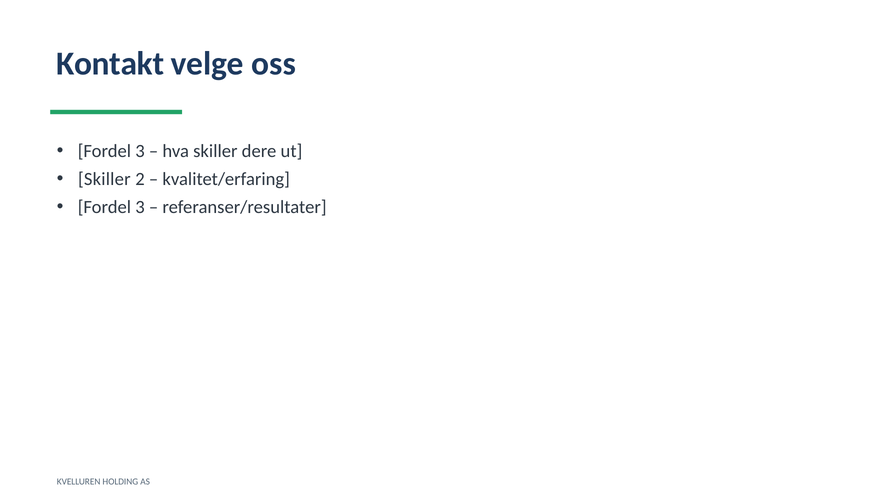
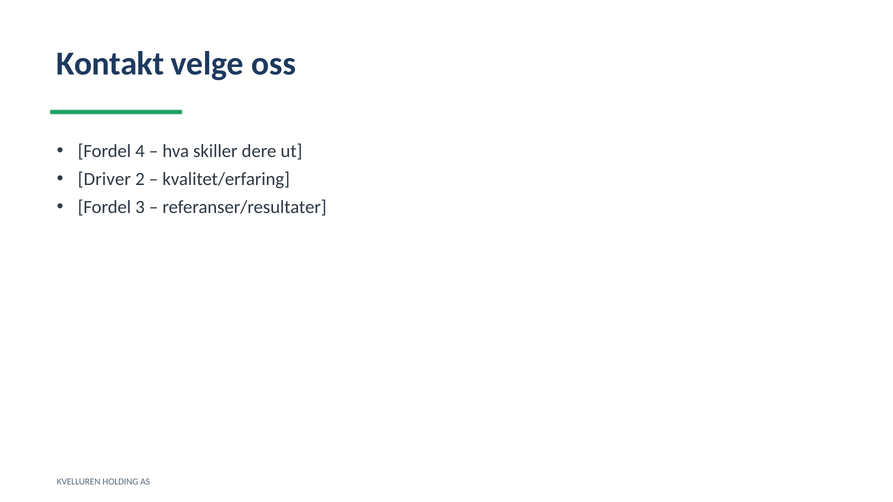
3 at (140, 151): 3 -> 4
Skiller at (104, 179): Skiller -> Driver
